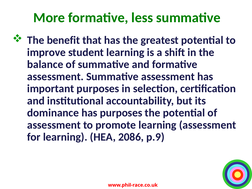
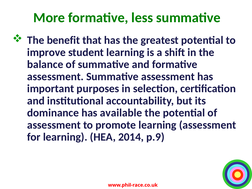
has purposes: purposes -> available
2086: 2086 -> 2014
